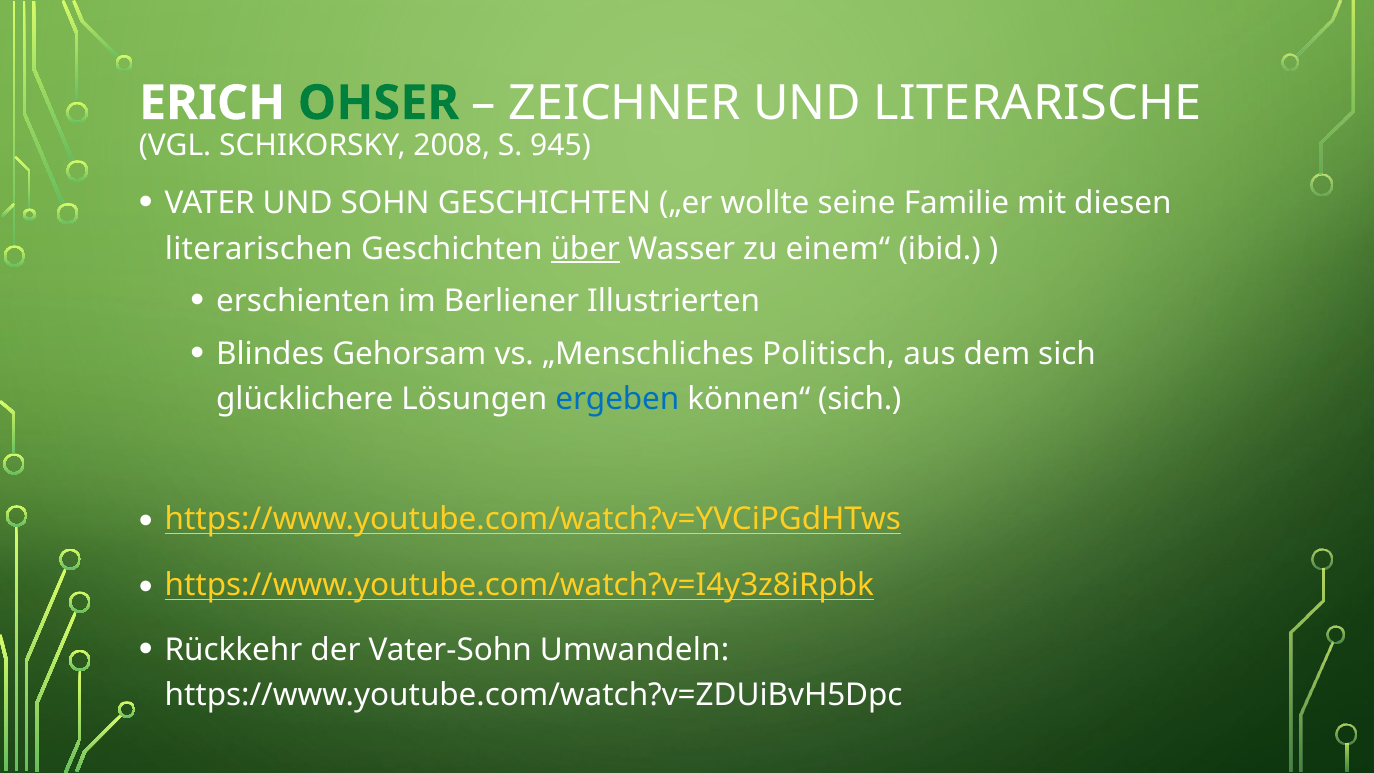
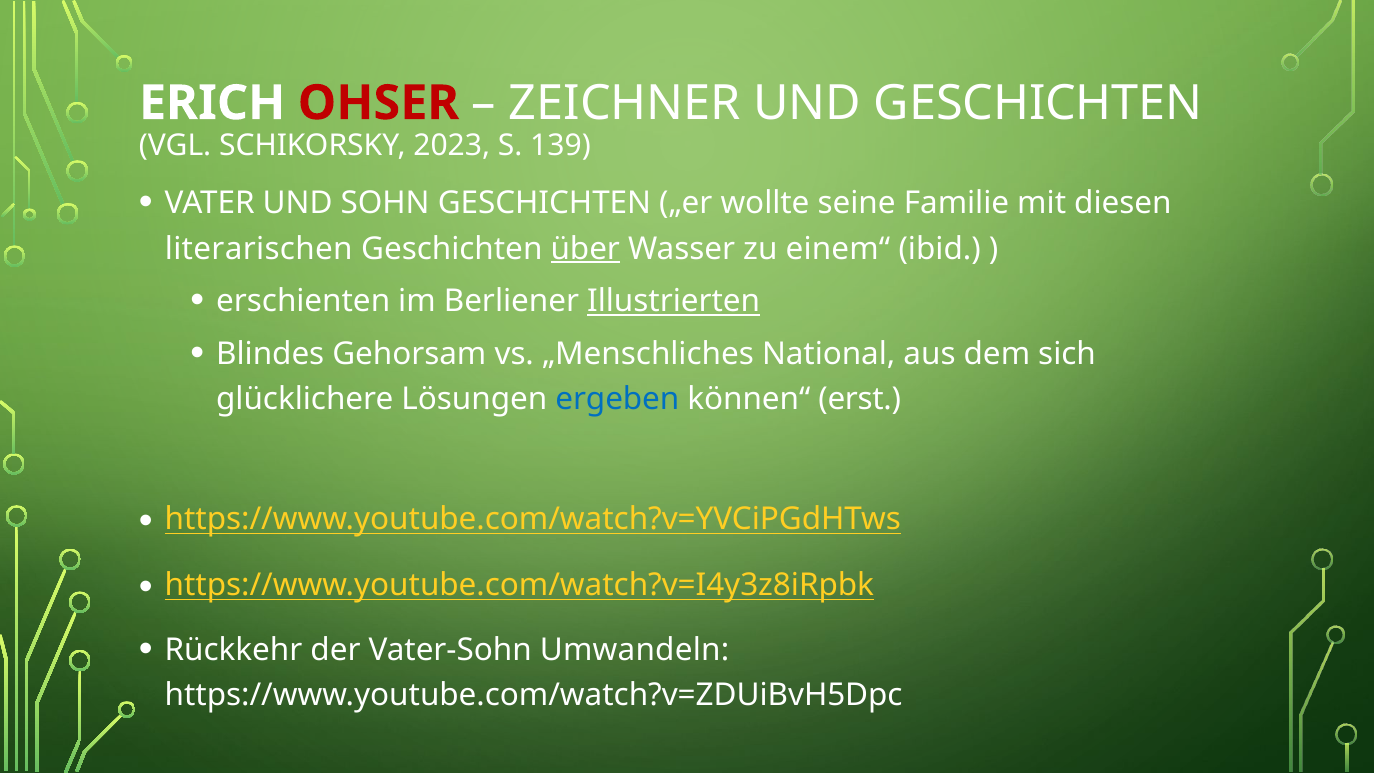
OHSER colour: green -> red
UND LITERARISCHE: LITERARISCHE -> GESCHICHTEN
2008: 2008 -> 2023
945: 945 -> 139
Illustrierten underline: none -> present
Politisch: Politisch -> National
können“ sich: sich -> erst
